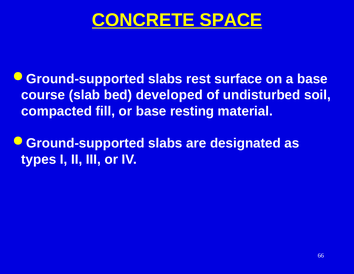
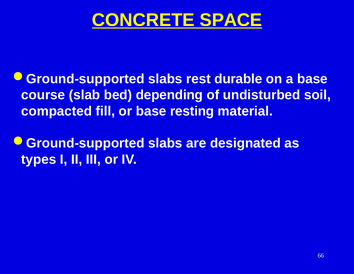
surface: surface -> durable
developed: developed -> depending
